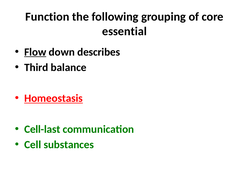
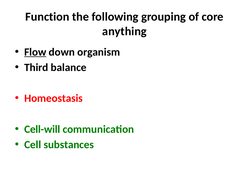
essential: essential -> anything
describes: describes -> organism
Homeostasis underline: present -> none
Cell-last: Cell-last -> Cell-will
